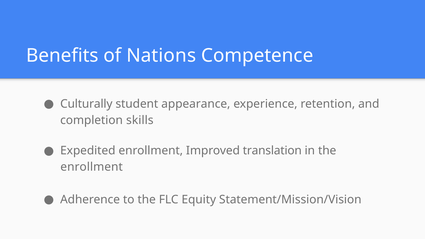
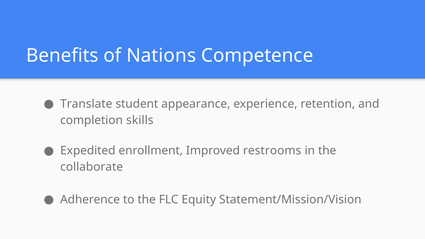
Culturally: Culturally -> Translate
translation: translation -> restrooms
enrollment at (92, 167): enrollment -> collaborate
